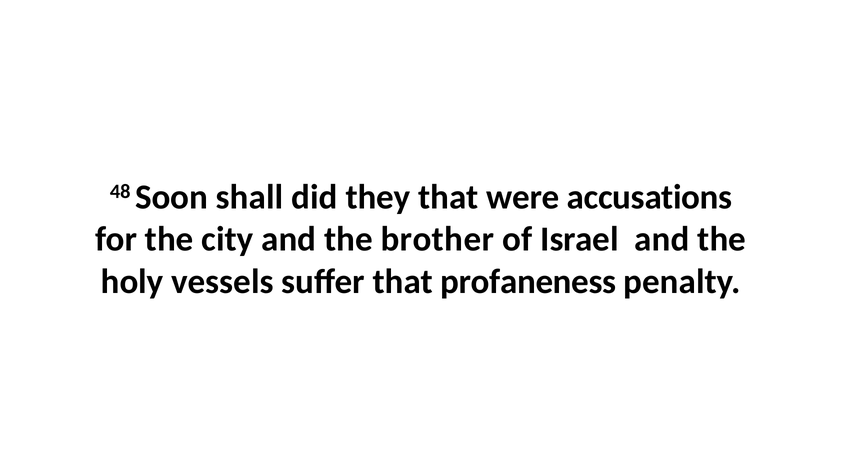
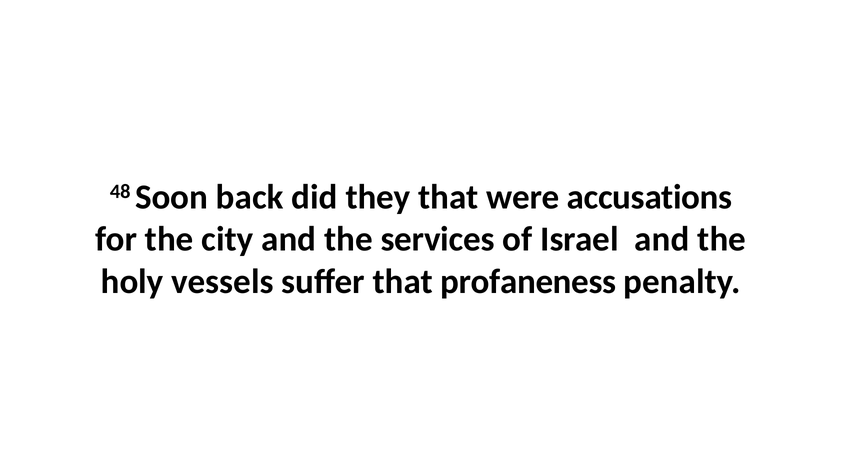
shall: shall -> back
brother: brother -> services
